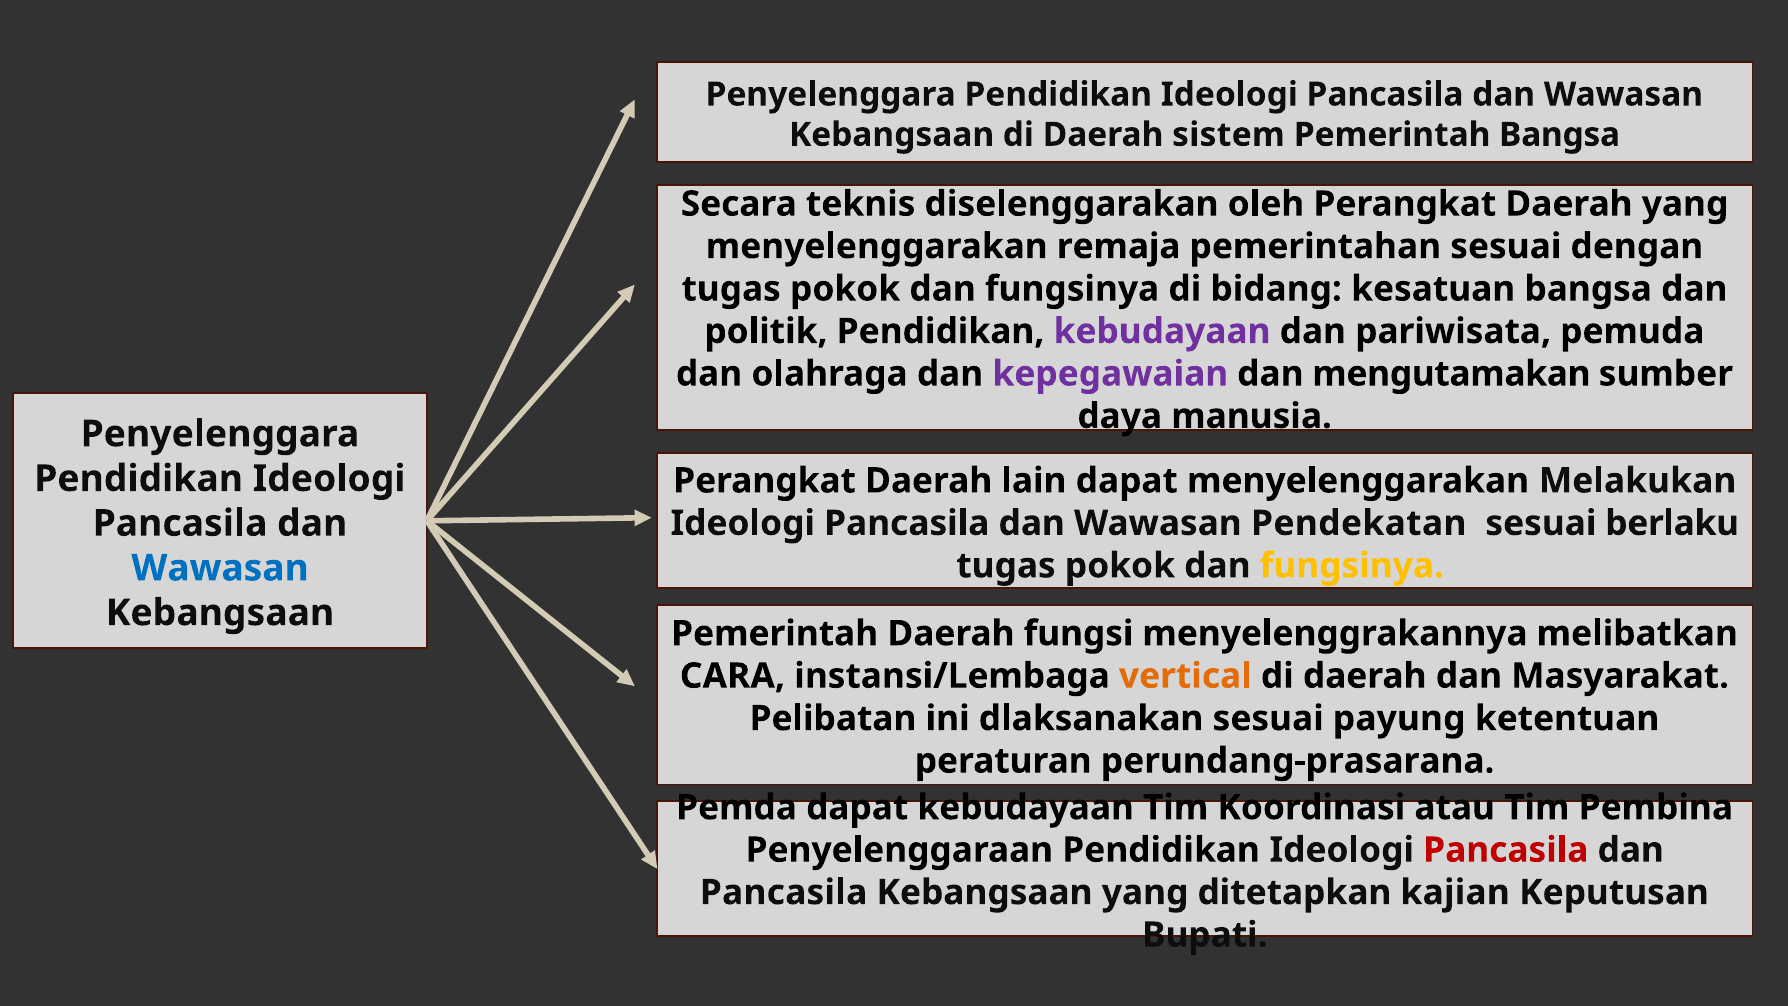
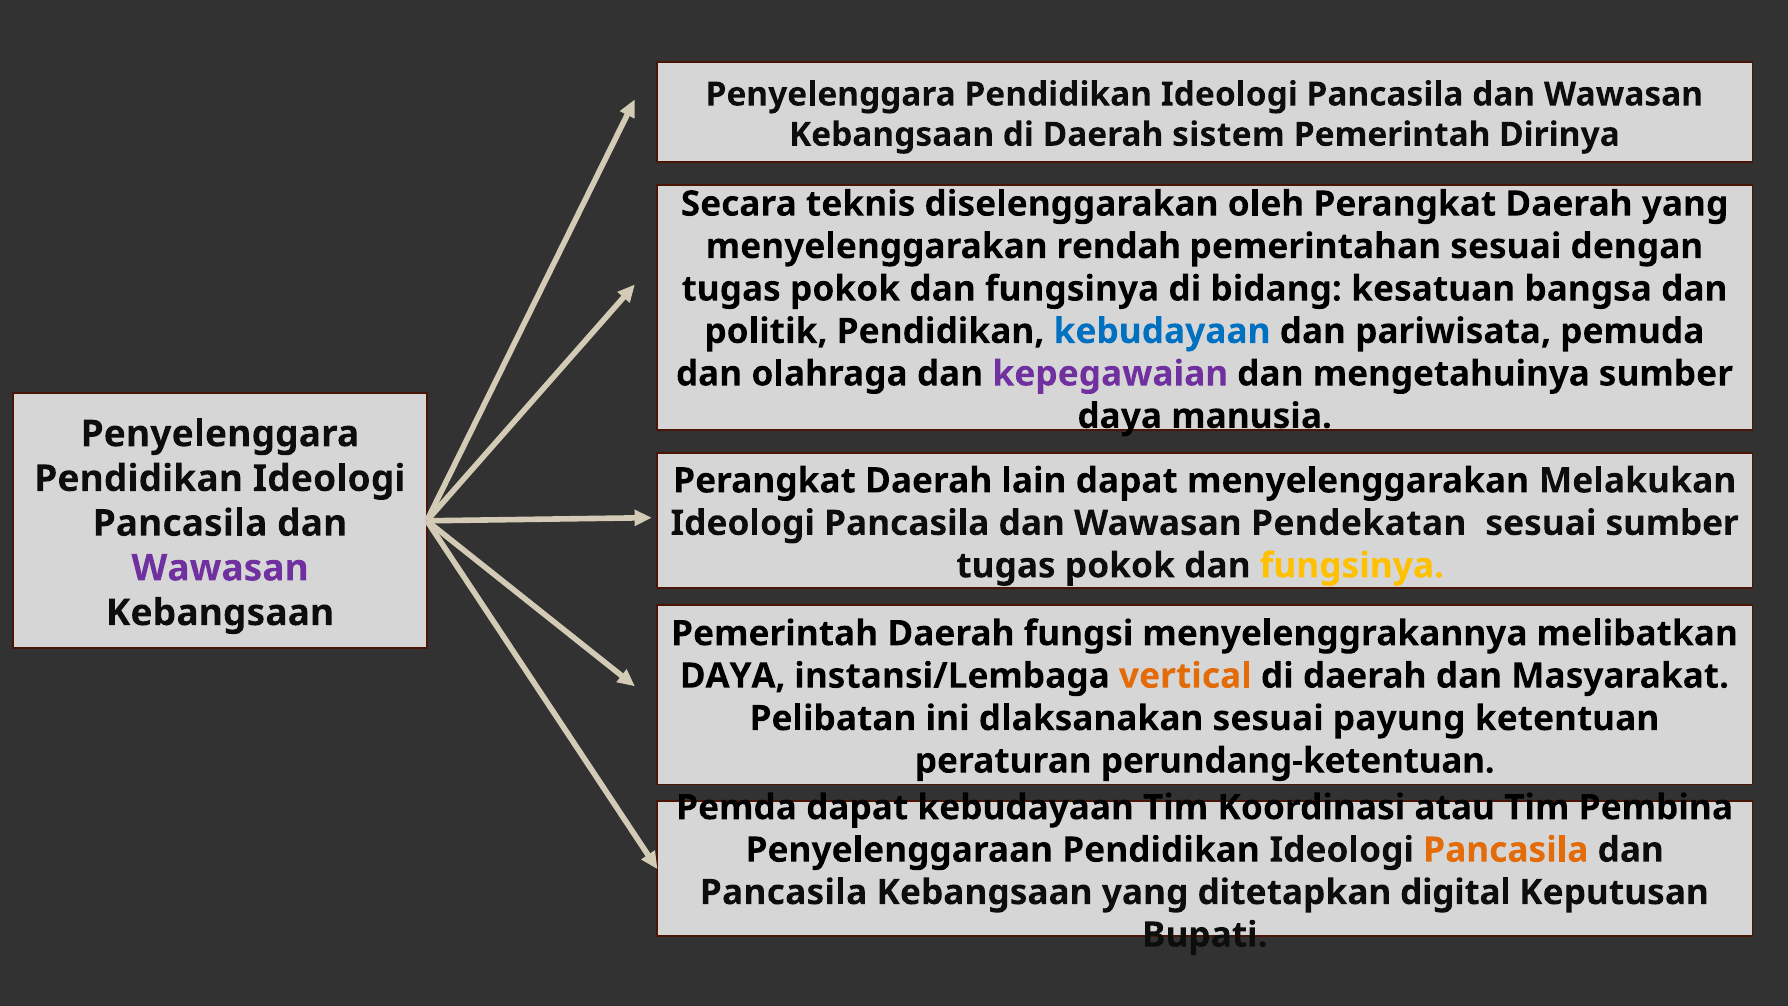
Pemerintah Bangsa: Bangsa -> Dirinya
remaja: remaja -> rendah
kebudayaan at (1162, 331) colour: purple -> blue
mengutamakan: mengutamakan -> mengetahuinya
sesuai berlaku: berlaku -> sumber
Wawasan at (220, 568) colour: blue -> purple
CARA at (732, 676): CARA -> DAYA
perundang-prasarana: perundang-prasarana -> perundang-ketentuan
Pancasila at (1506, 850) colour: red -> orange
kajian: kajian -> digital
